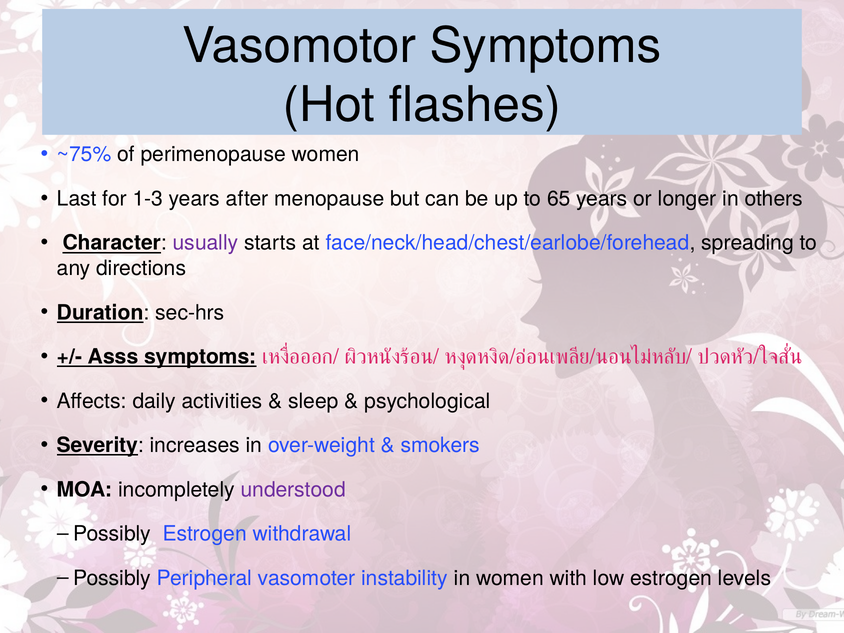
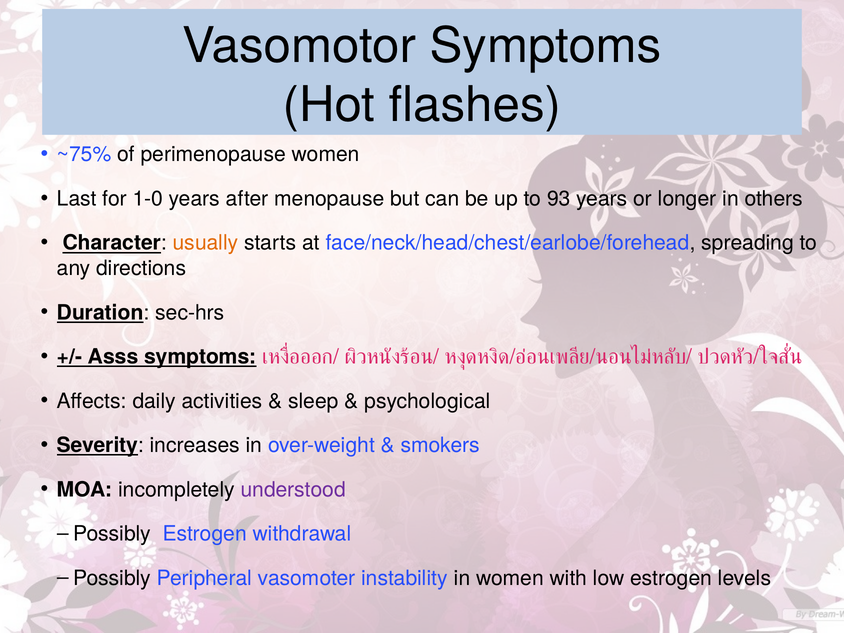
1-3: 1-3 -> 1-0
65: 65 -> 93
usually colour: purple -> orange
